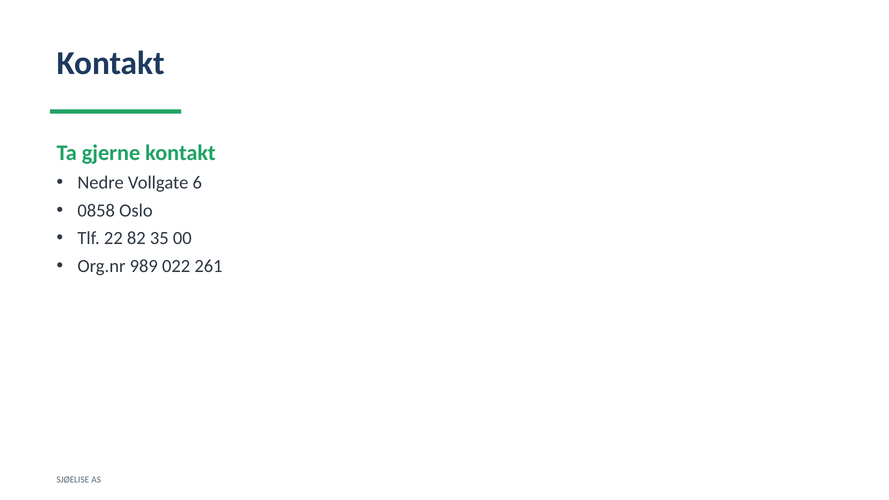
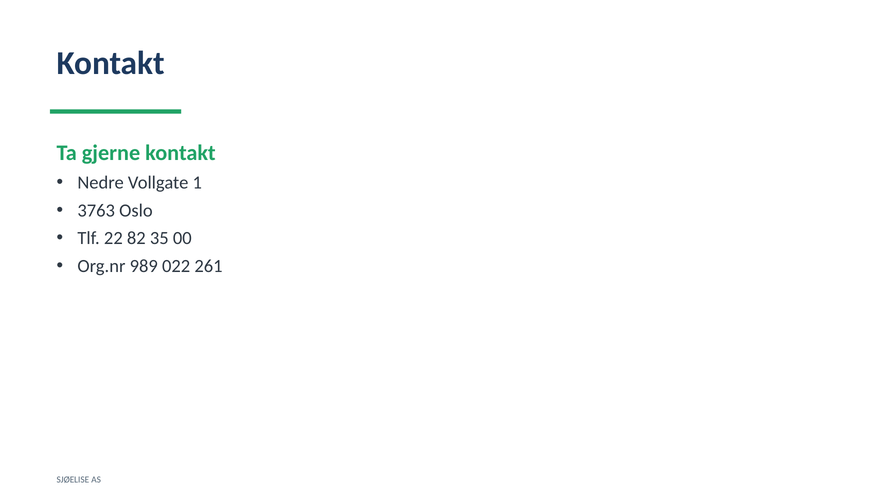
6: 6 -> 1
0858: 0858 -> 3763
